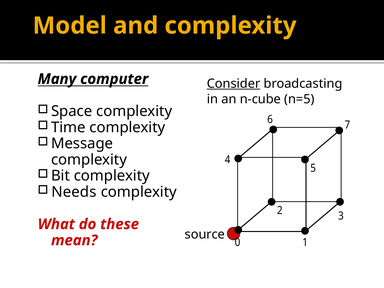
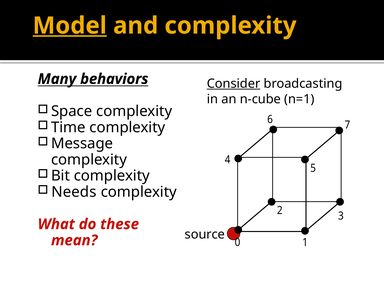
Model underline: none -> present
computer: computer -> behaviors
n=5: n=5 -> n=1
